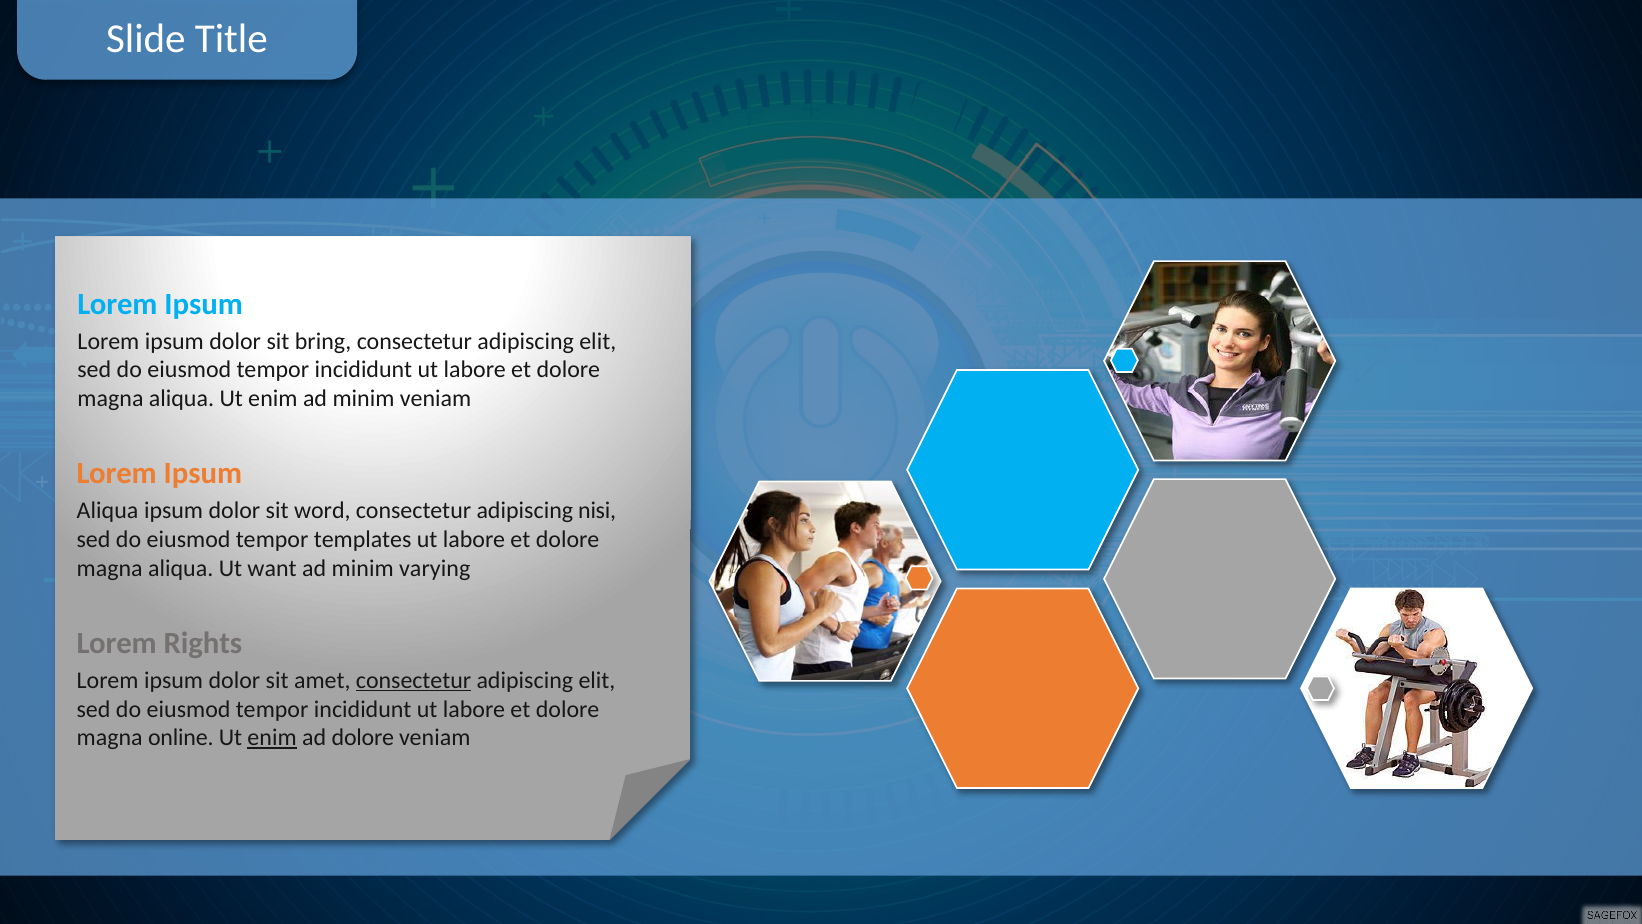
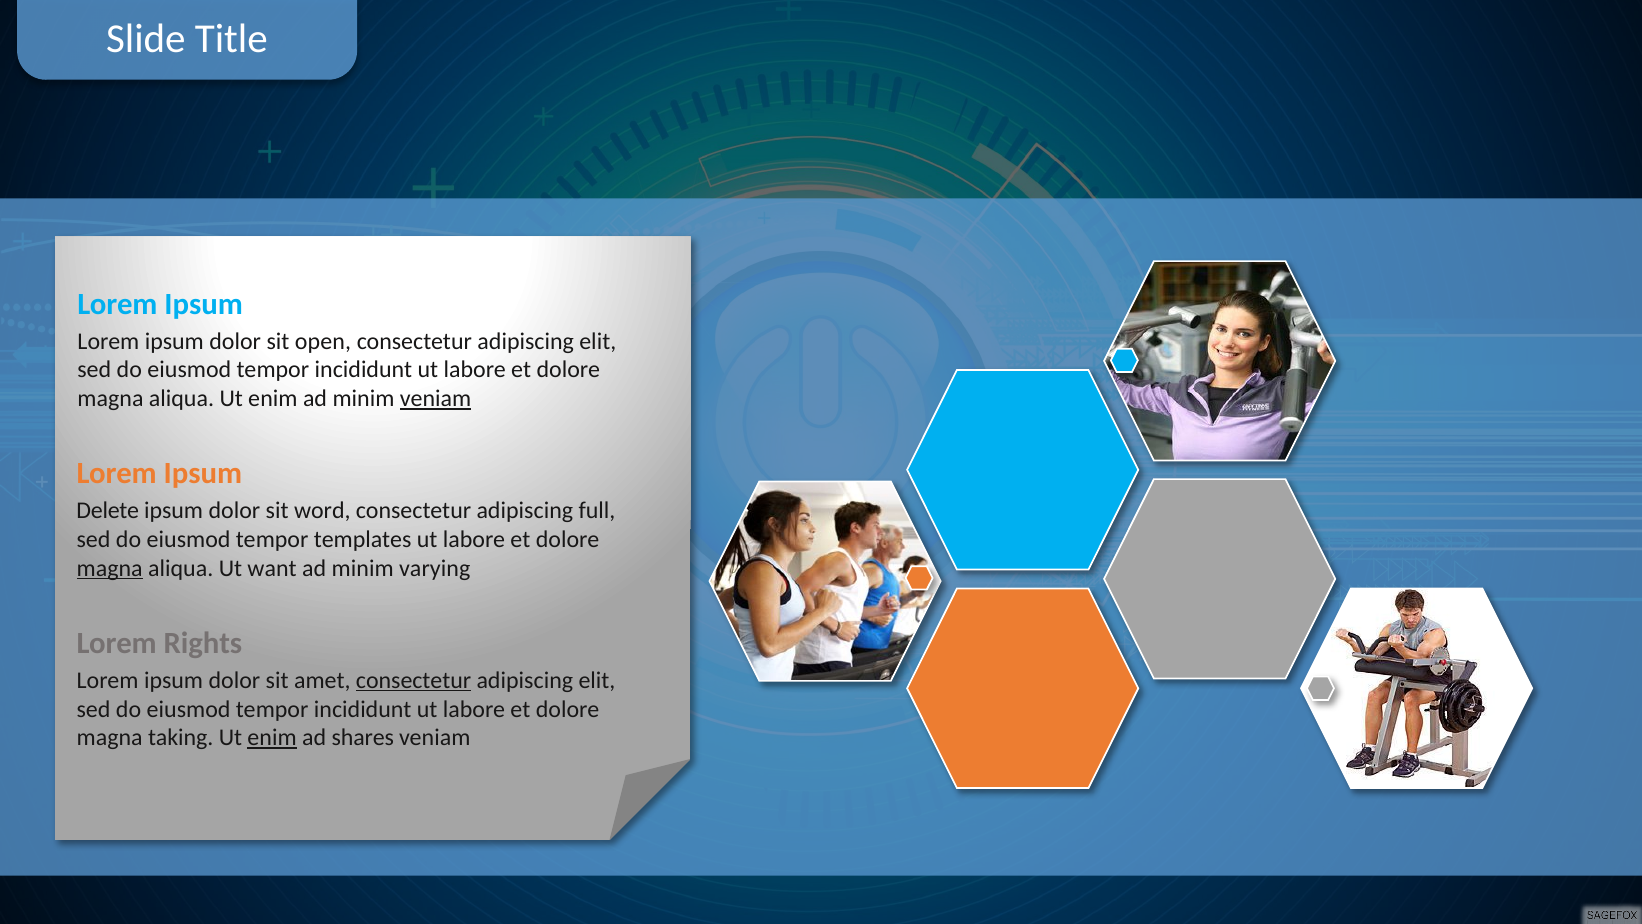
bring: bring -> open
veniam at (436, 399) underline: none -> present
Aliqua at (108, 511): Aliqua -> Delete
nisi: nisi -> full
magna at (110, 568) underline: none -> present
online: online -> taking
ad dolore: dolore -> shares
